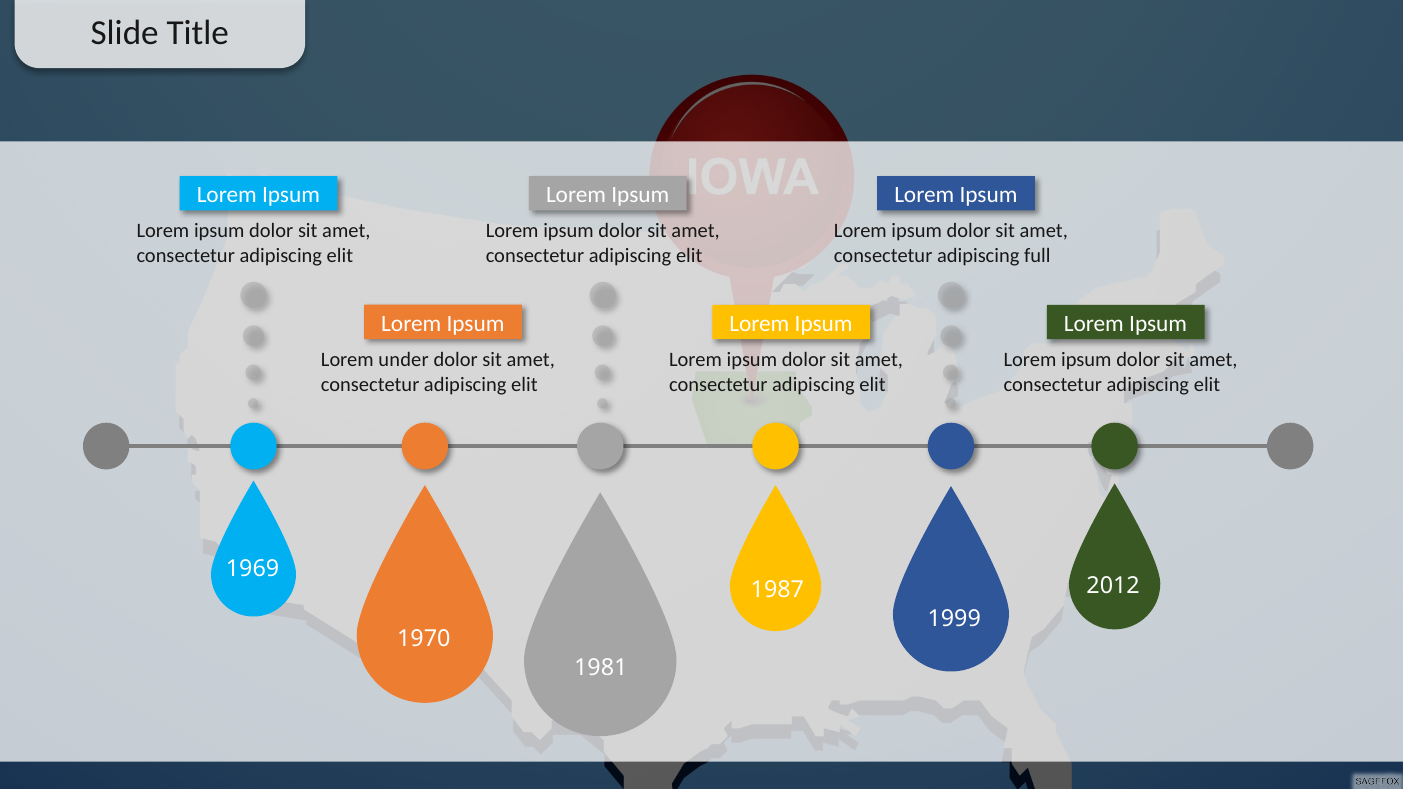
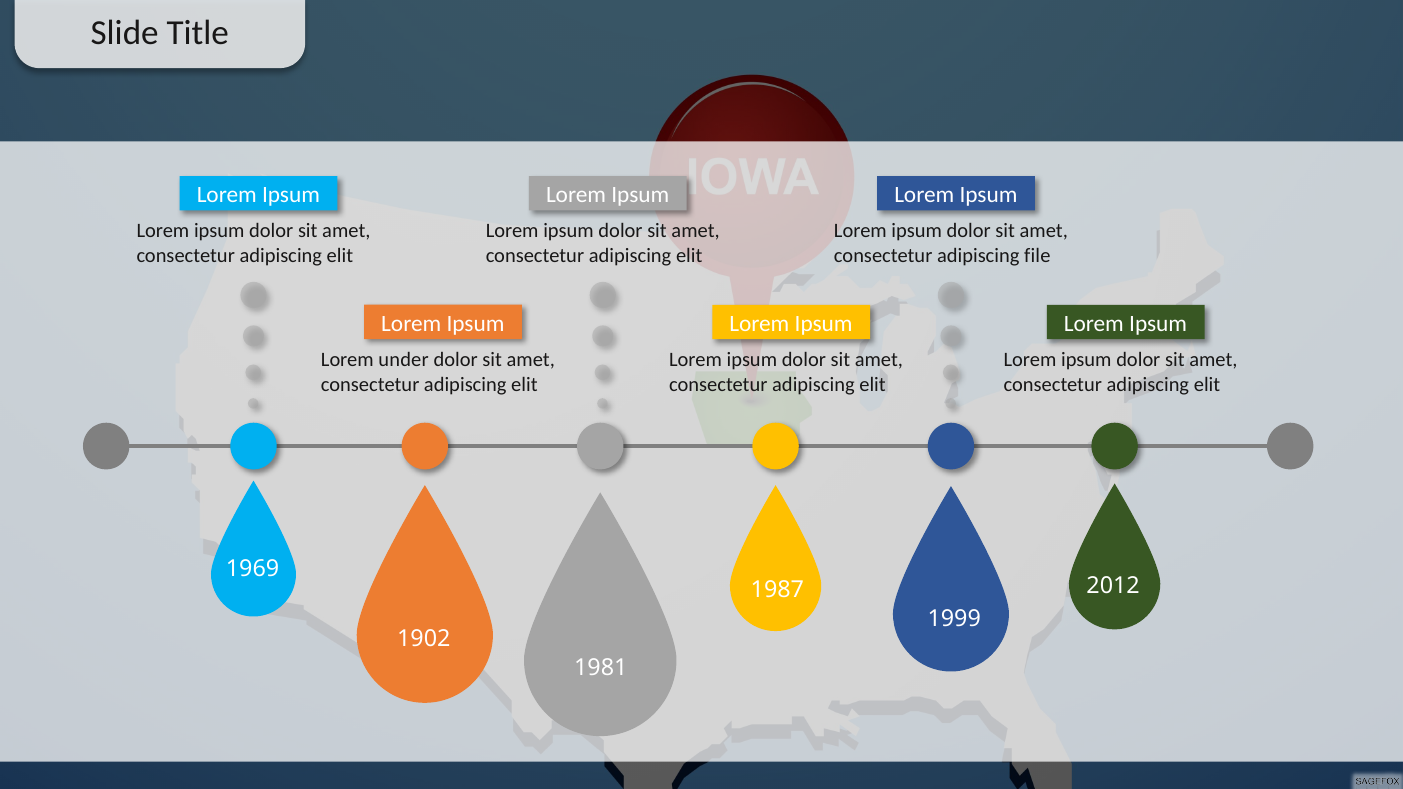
full: full -> file
1970: 1970 -> 1902
